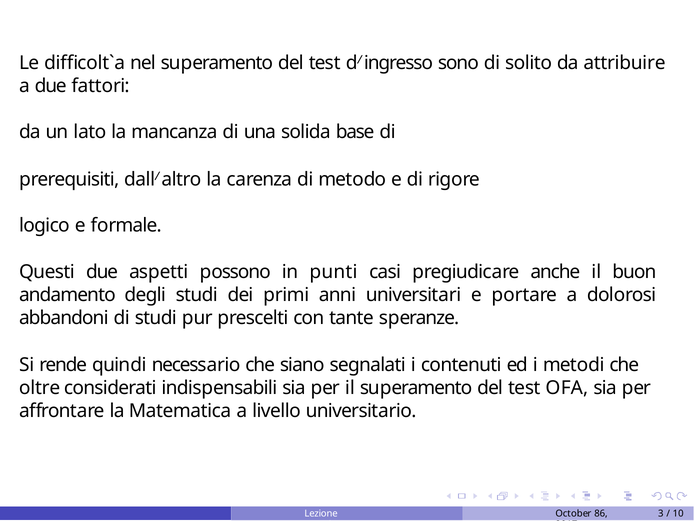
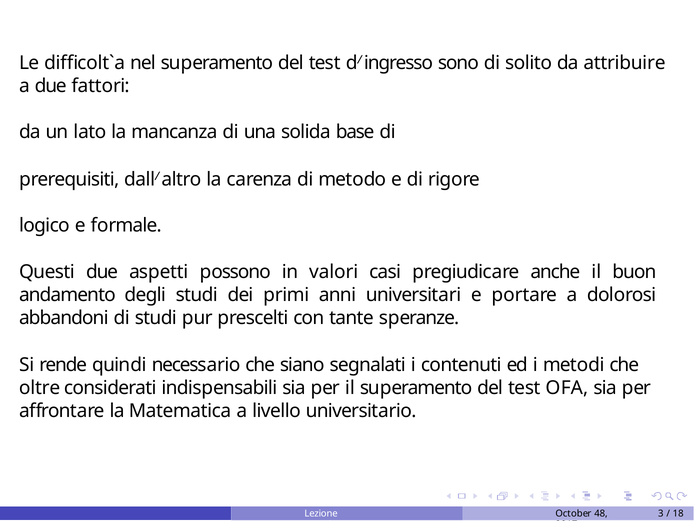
punti: punti -> valori
86: 86 -> 48
10: 10 -> 18
